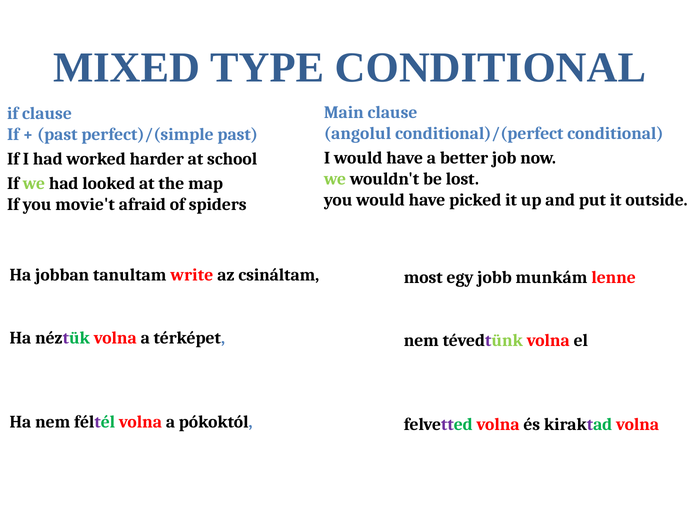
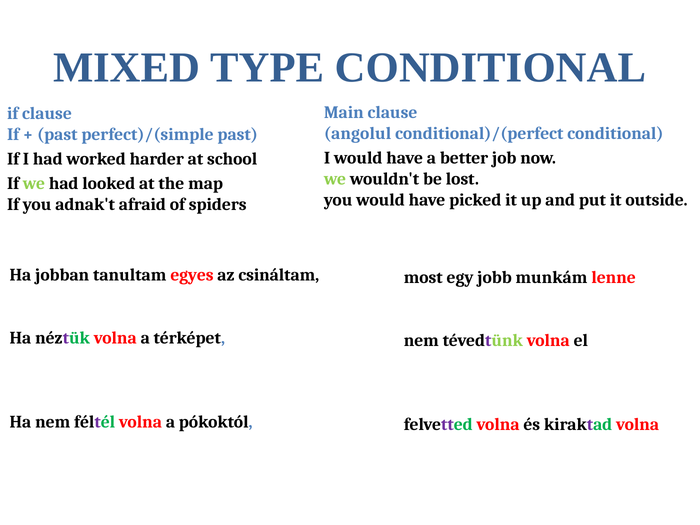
movie't: movie't -> adnak't
write: write -> egyes
